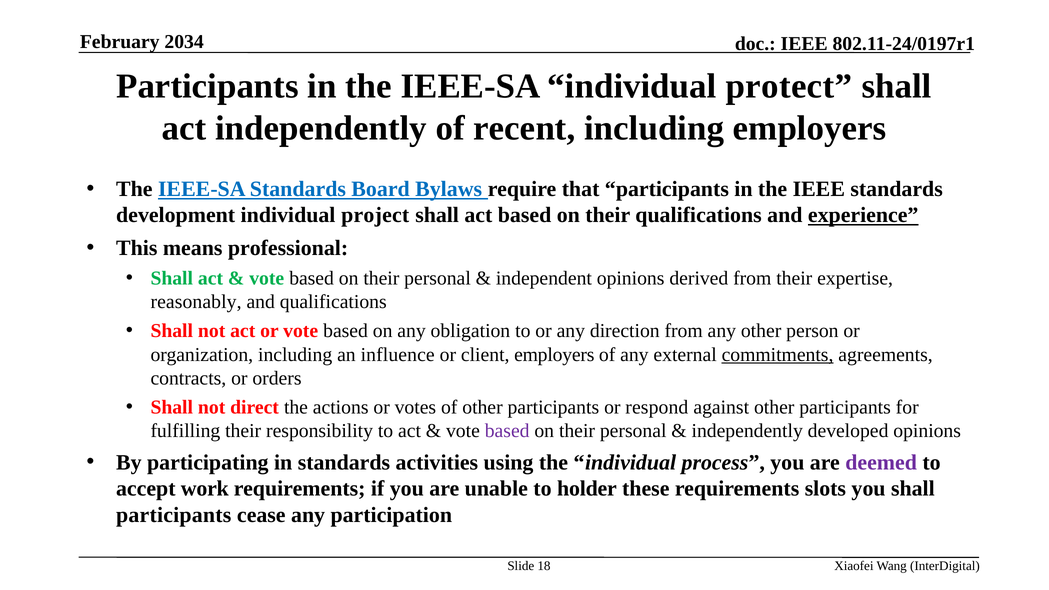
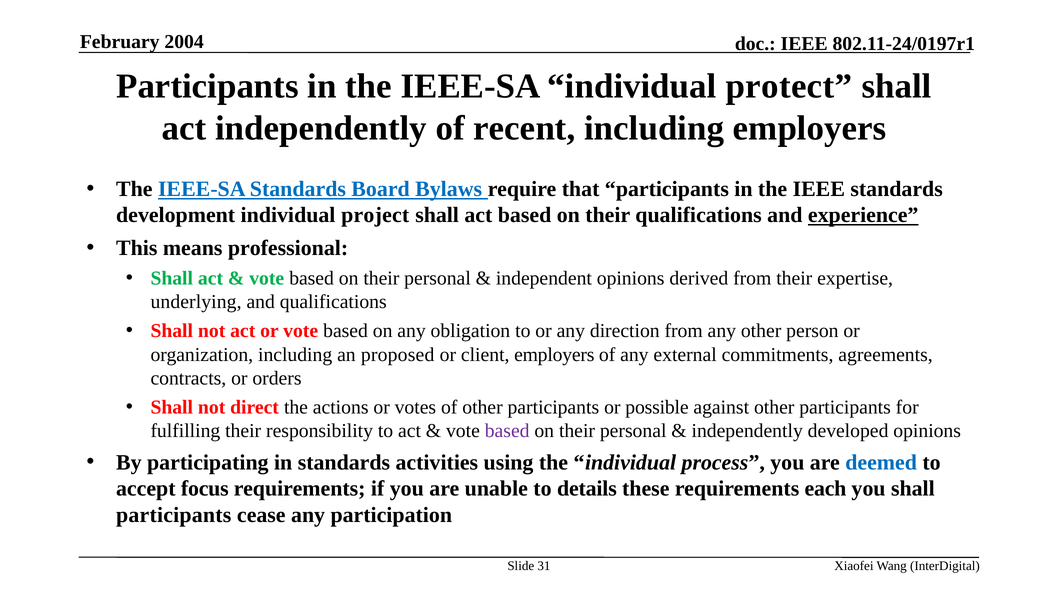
2034: 2034 -> 2004
reasonably: reasonably -> underlying
influence: influence -> proposed
commitments underline: present -> none
respond: respond -> possible
deemed colour: purple -> blue
work: work -> focus
holder: holder -> details
slots: slots -> each
18: 18 -> 31
